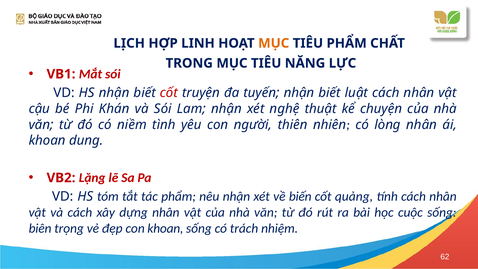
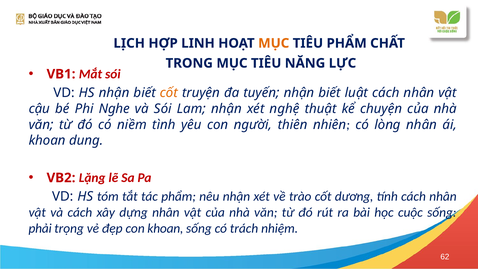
cốt at (169, 93) colour: red -> orange
Khán: Khán -> Nghe
biến: biến -> trào
quảng: quảng -> dương
biên: biên -> phải
